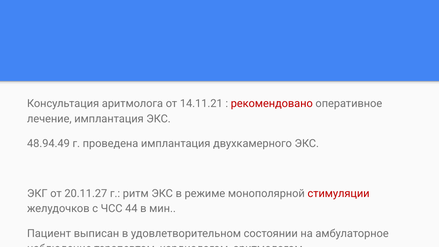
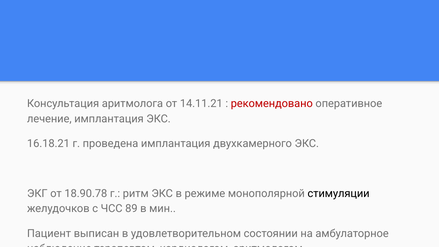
48.94.49: 48.94.49 -> 16.18.21
20.11.27: 20.11.27 -> 18.90.78
стимуляции colour: red -> black
44: 44 -> 89
